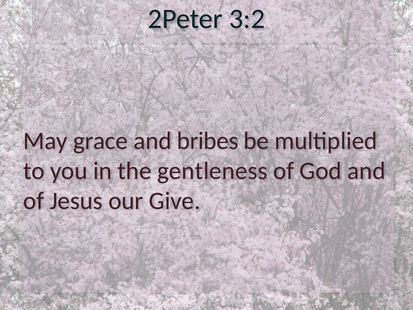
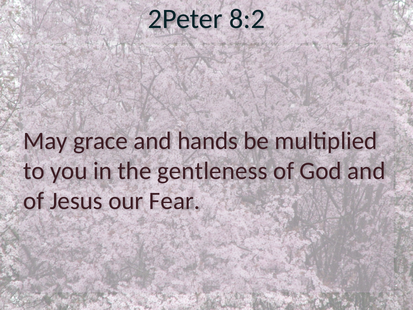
3:2: 3:2 -> 8:2
bribes: bribes -> hands
Give: Give -> Fear
